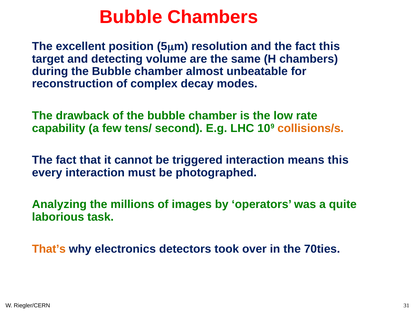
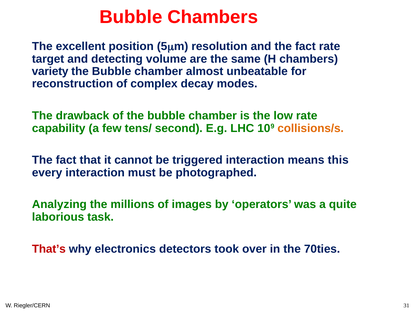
fact this: this -> rate
during: during -> variety
That’s colour: orange -> red
